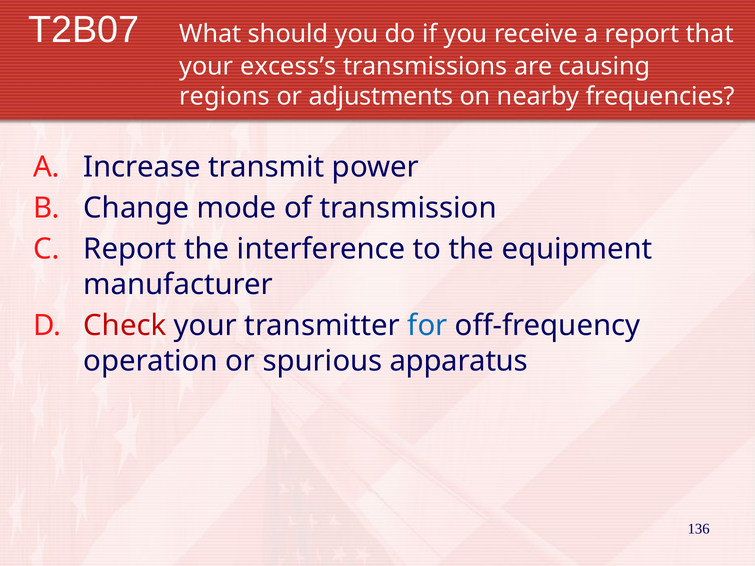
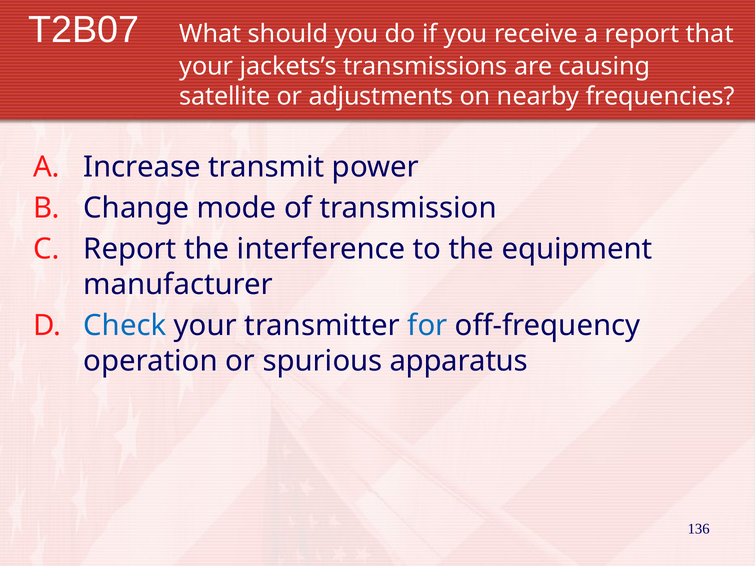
excess’s: excess’s -> jackets’s
regions: regions -> satellite
Check colour: red -> blue
